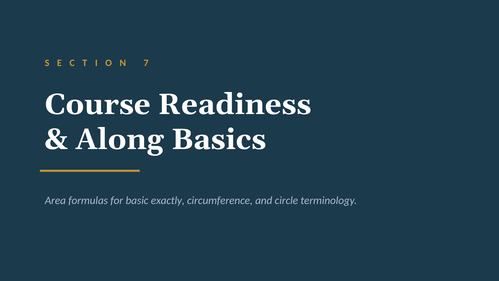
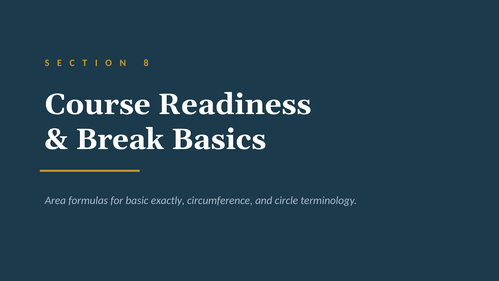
7: 7 -> 8
Along: Along -> Break
